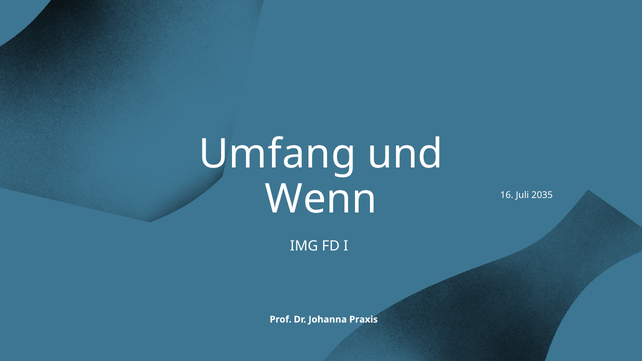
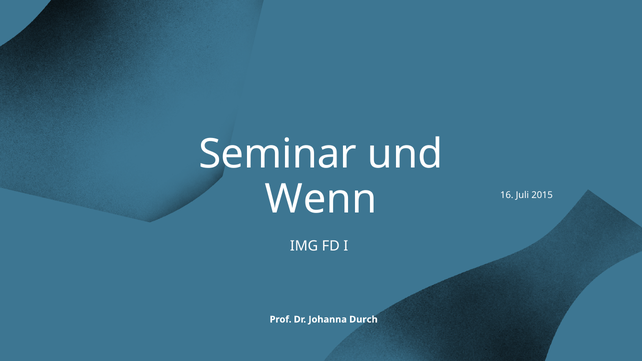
Umfang: Umfang -> Seminar
2035: 2035 -> 2015
Praxis: Praxis -> Durch
